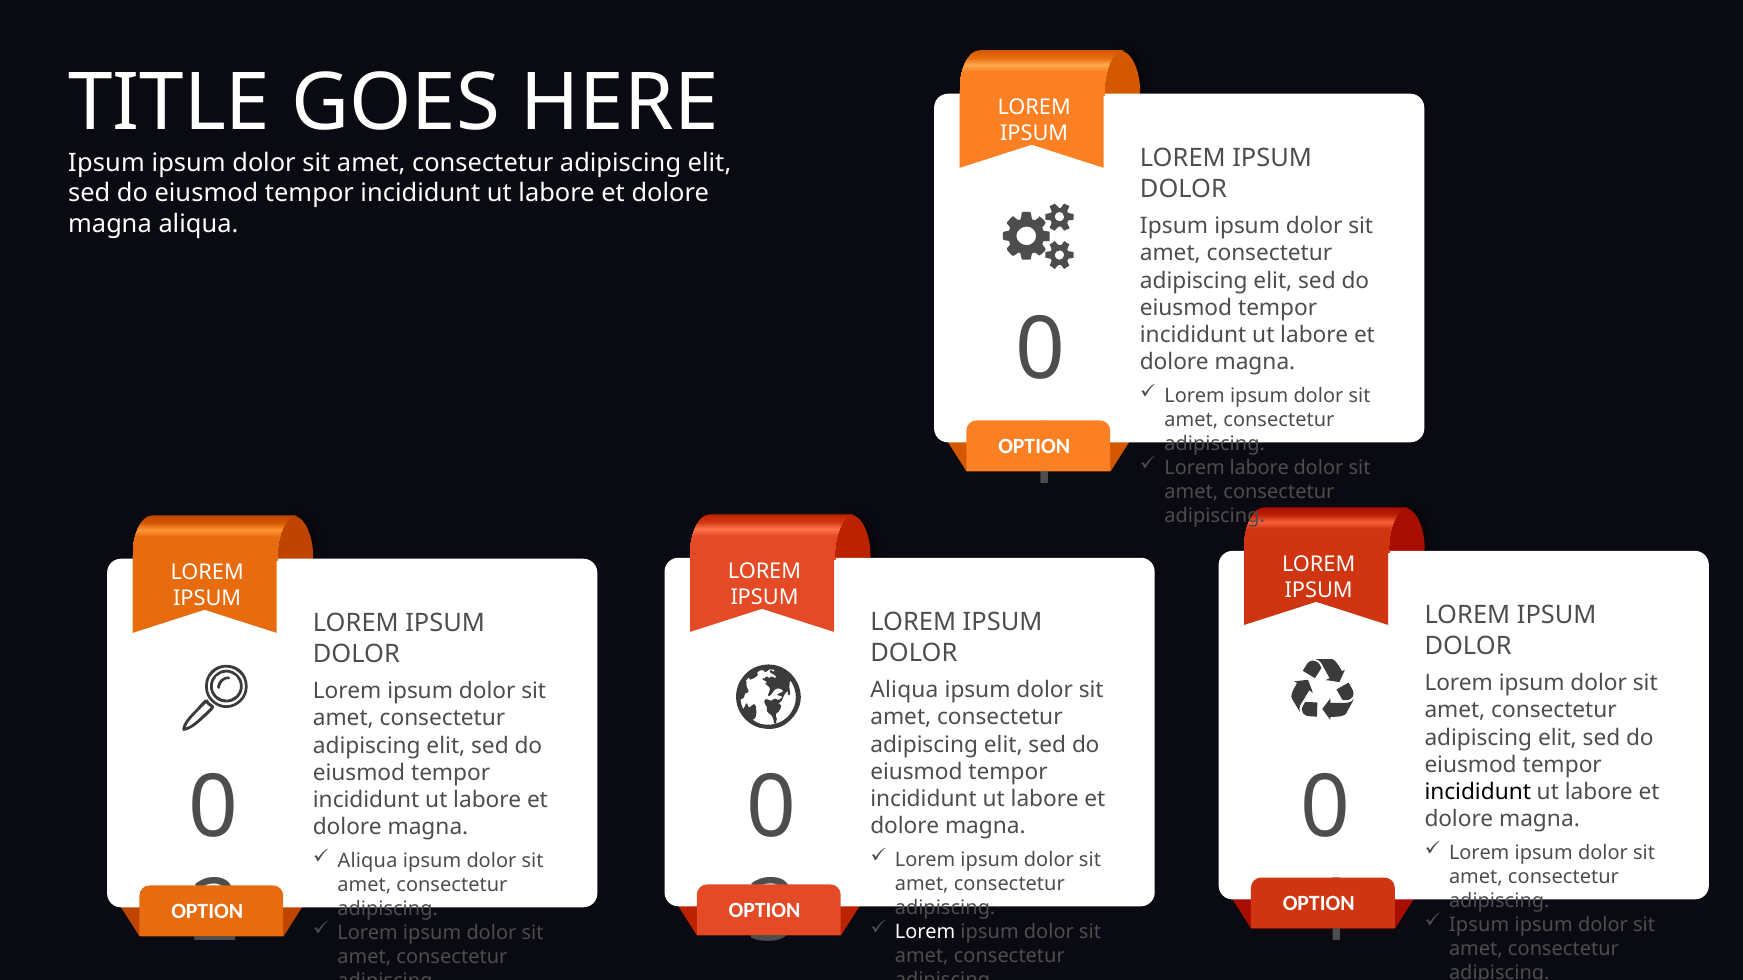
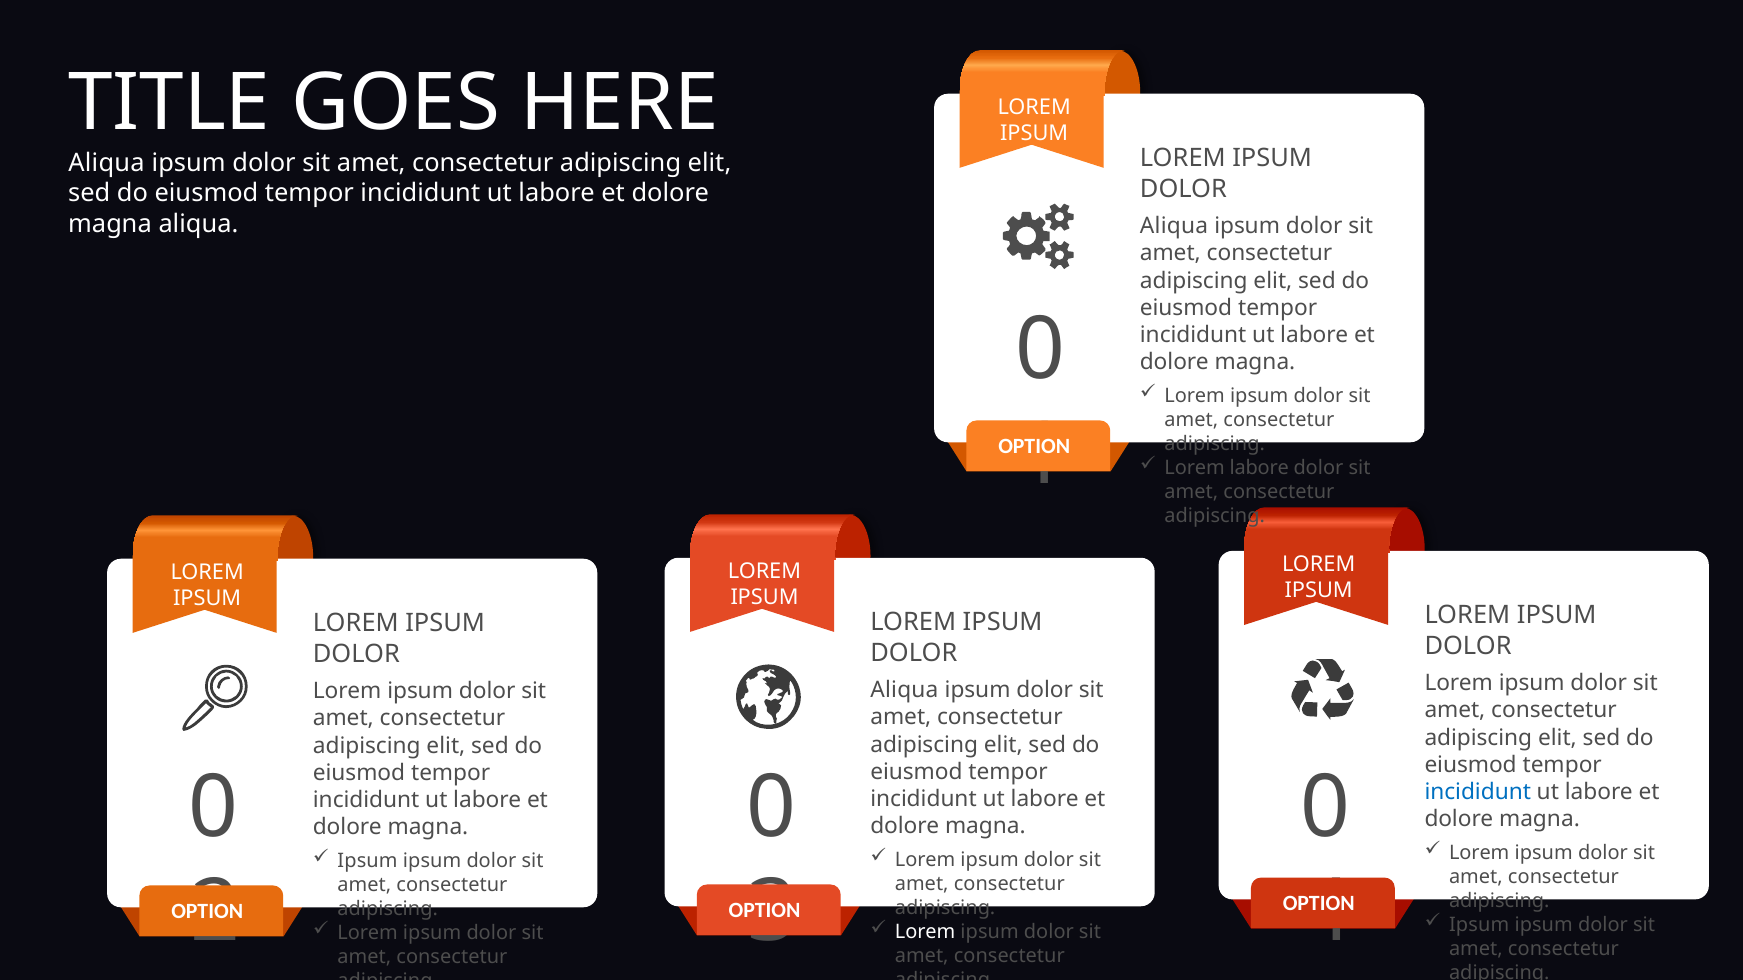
Ipsum at (107, 163): Ipsum -> Aliqua
Ipsum at (1174, 226): Ipsum -> Aliqua
incididunt at (1478, 792) colour: black -> blue
Aliqua at (368, 862): Aliqua -> Ipsum
